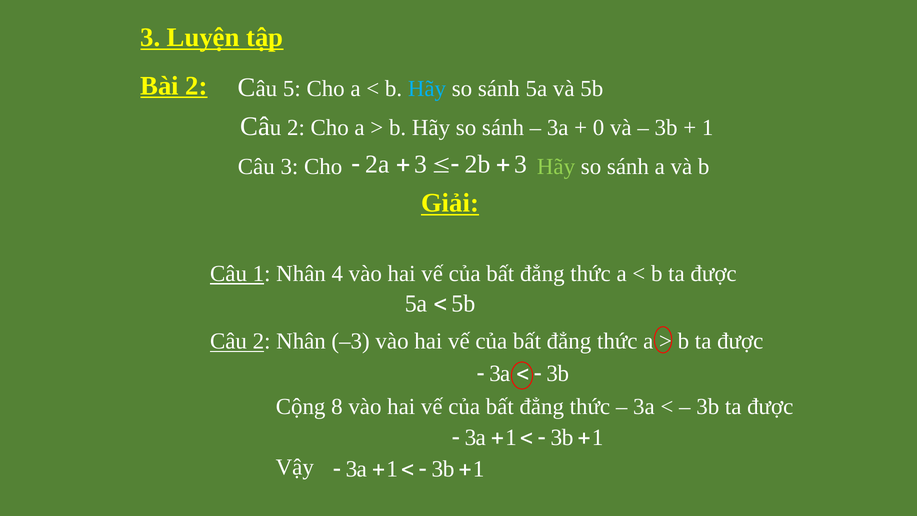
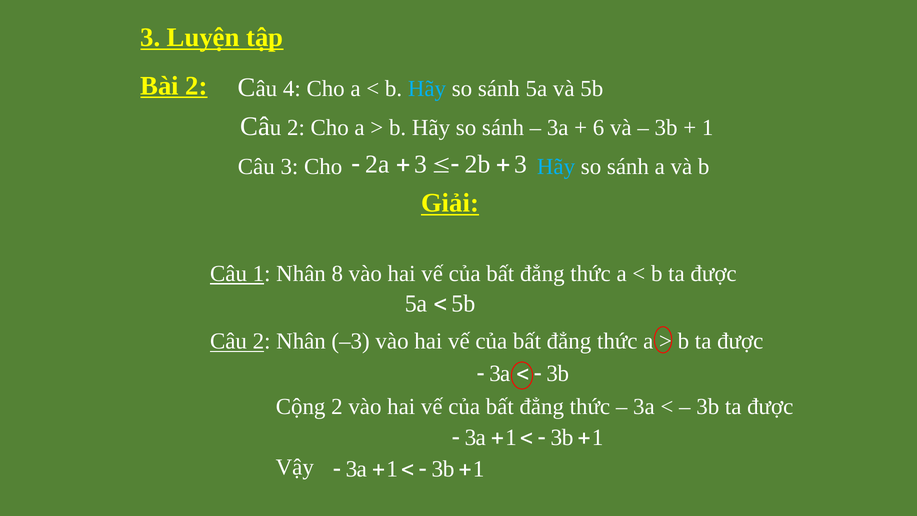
5: 5 -> 4
0: 0 -> 6
Hãy at (556, 166) colour: light green -> light blue
4: 4 -> 8
Cộng 8: 8 -> 2
